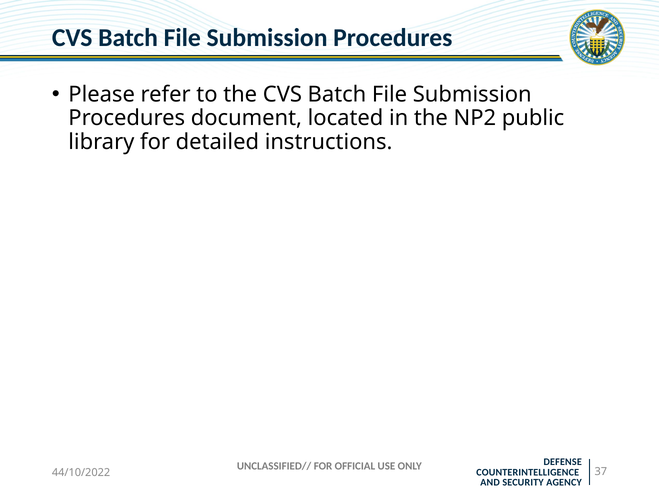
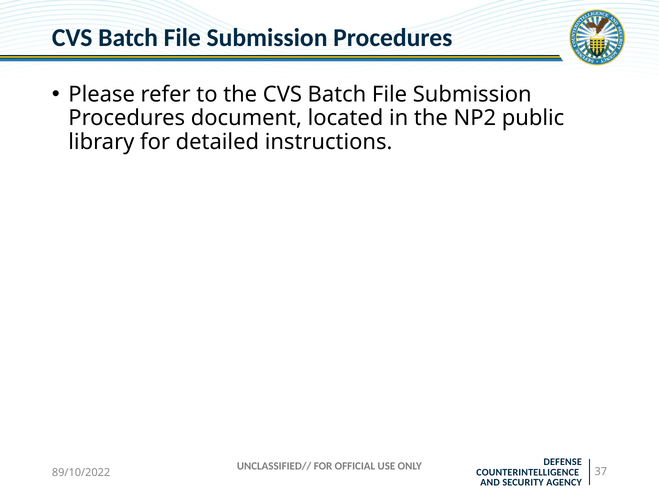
44/10/2022: 44/10/2022 -> 89/10/2022
